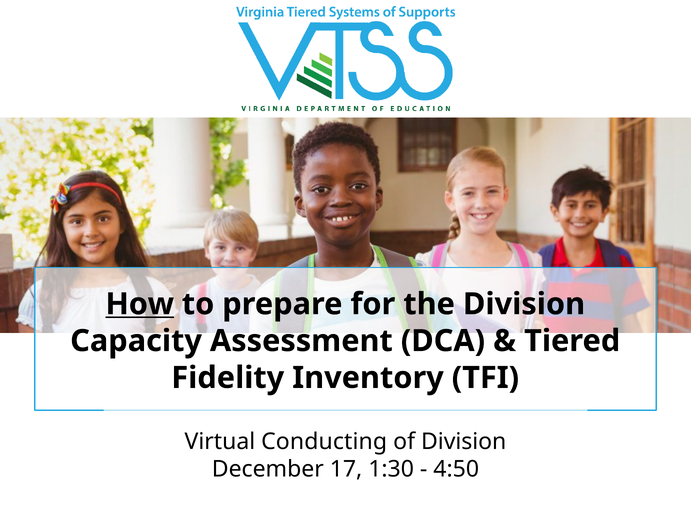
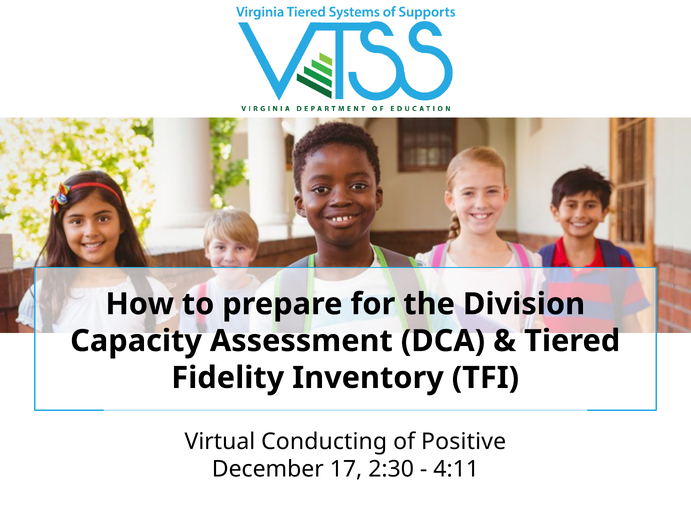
How underline: present -> none
of Division: Division -> Positive
1:30: 1:30 -> 2:30
4:50: 4:50 -> 4:11
